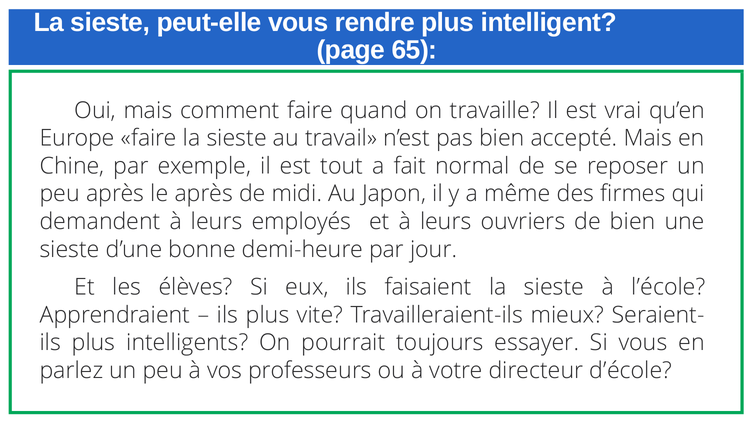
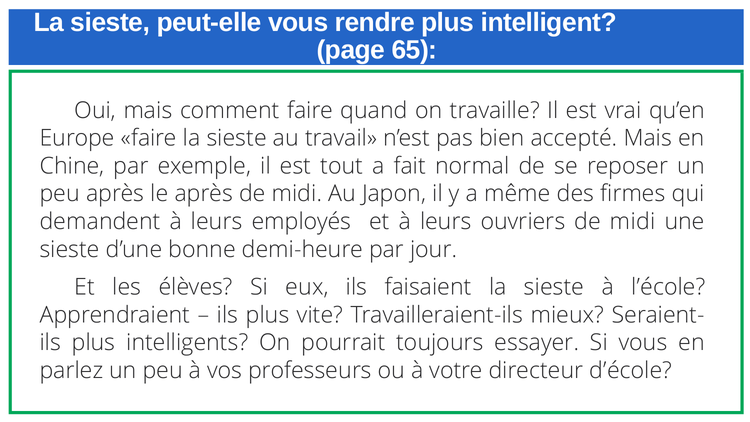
ouvriers de bien: bien -> midi
